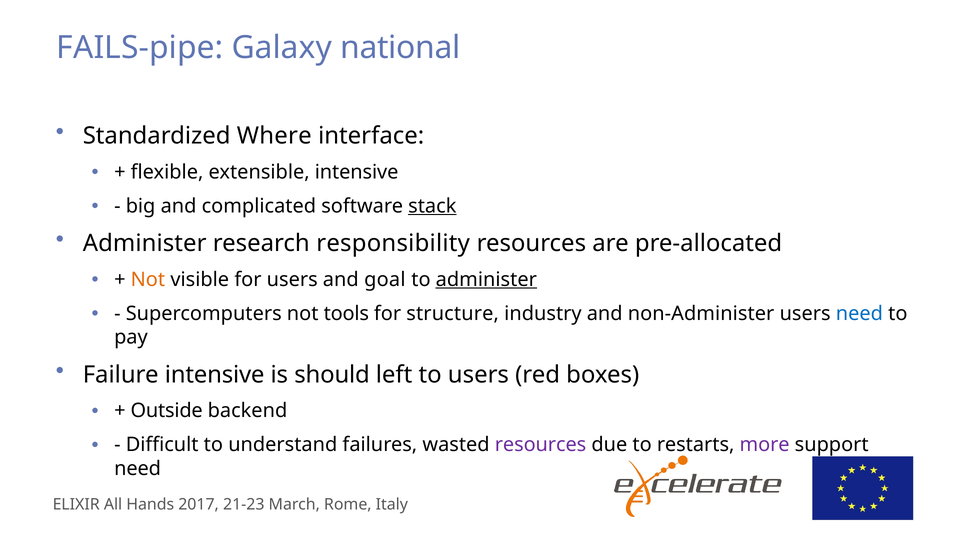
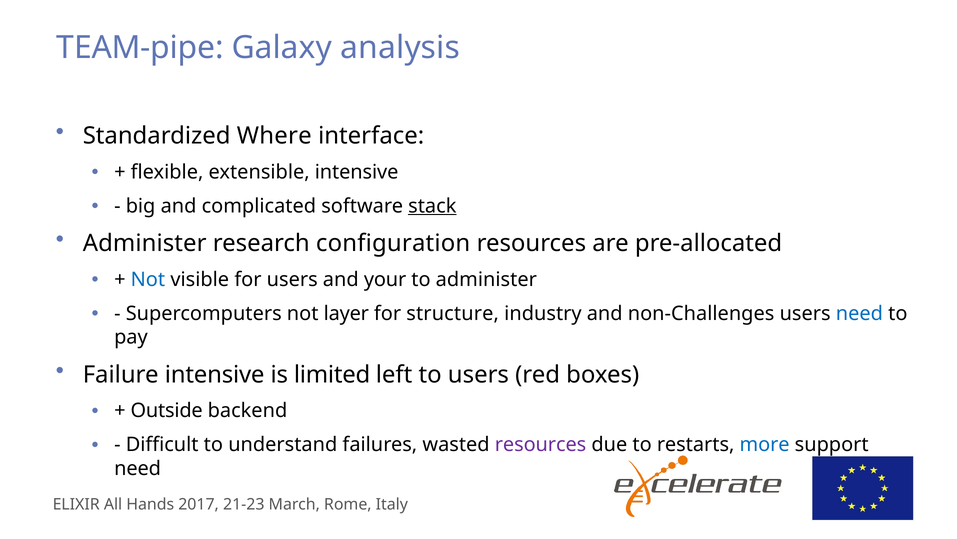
FAILS-pipe: FAILS-pipe -> TEAM-pipe
national: national -> analysis
responsibility: responsibility -> configuration
Not at (148, 279) colour: orange -> blue
goal: goal -> your
administer at (486, 279) underline: present -> none
tools: tools -> layer
non-Administer: non-Administer -> non-Challenges
should: should -> limited
more colour: purple -> blue
